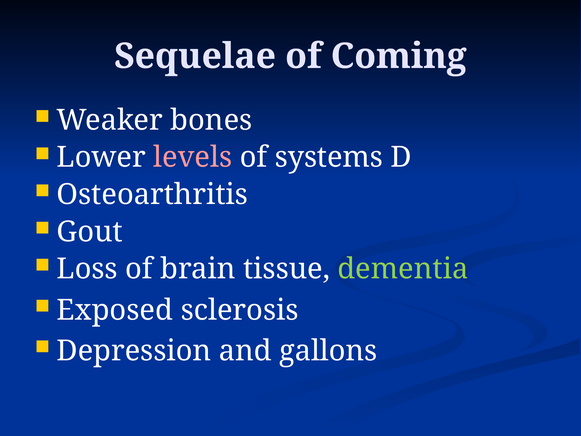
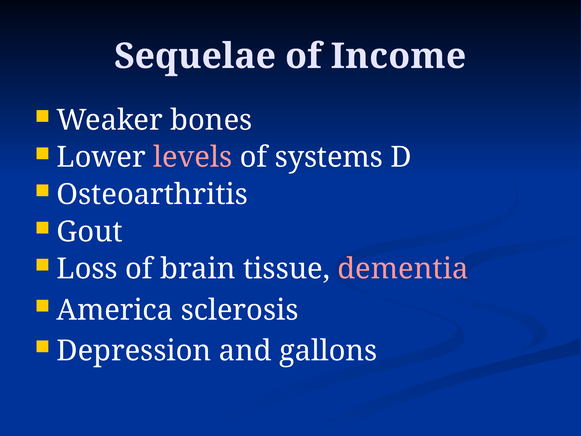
Coming: Coming -> Income
dementia colour: light green -> pink
Exposed: Exposed -> America
